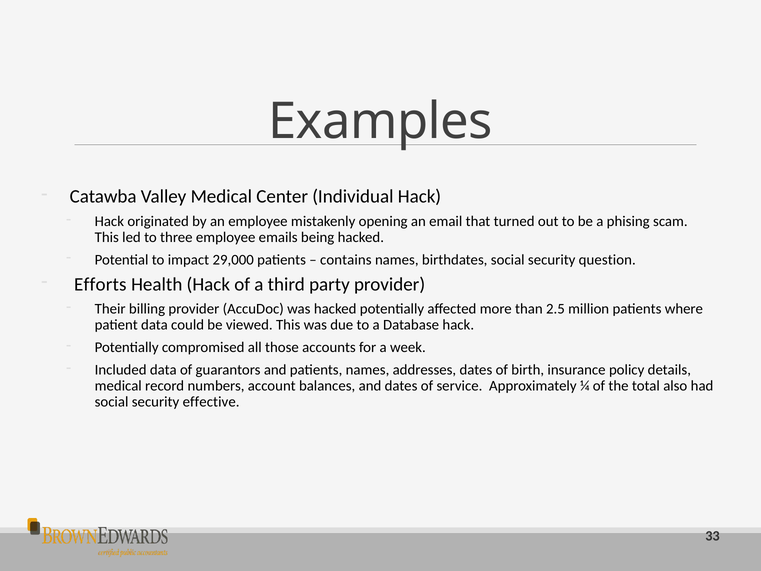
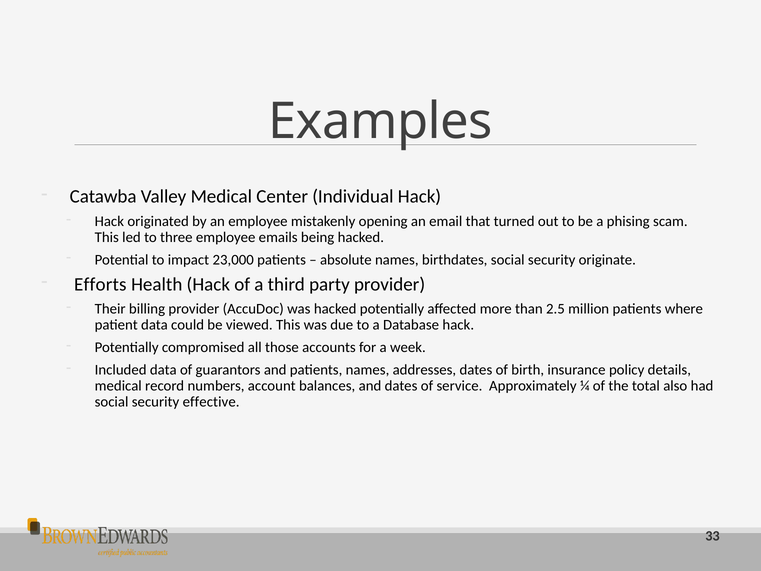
29,000: 29,000 -> 23,000
contains: contains -> absolute
question: question -> originate
